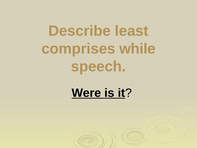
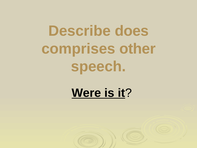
least: least -> does
while: while -> other
